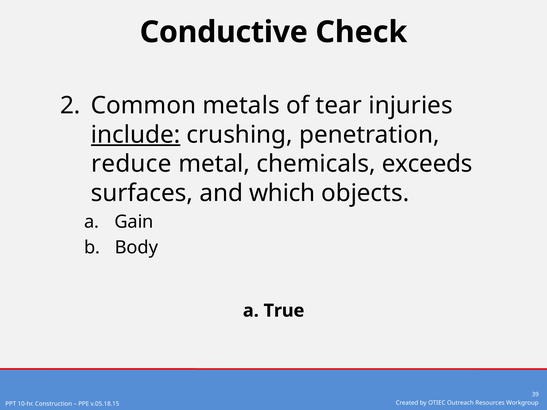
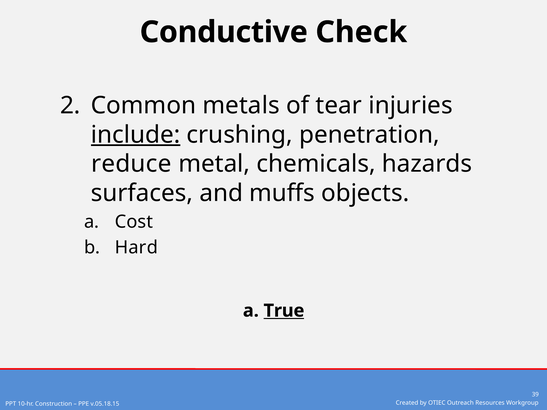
exceeds: exceeds -> hazards
which: which -> muffs
Gain: Gain -> Cost
Body: Body -> Hard
True underline: none -> present
